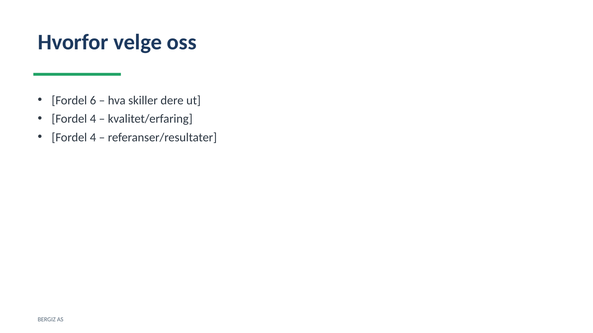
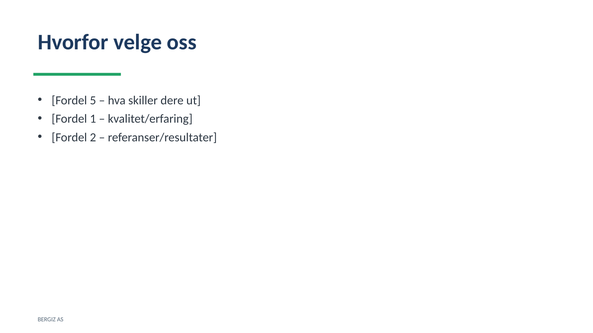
6: 6 -> 5
4 at (93, 119): 4 -> 1
4 at (93, 138): 4 -> 2
